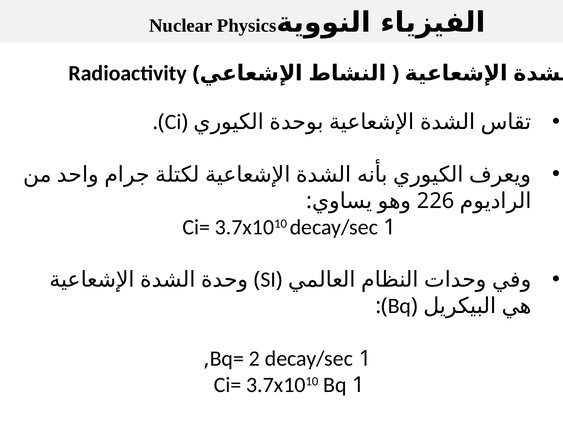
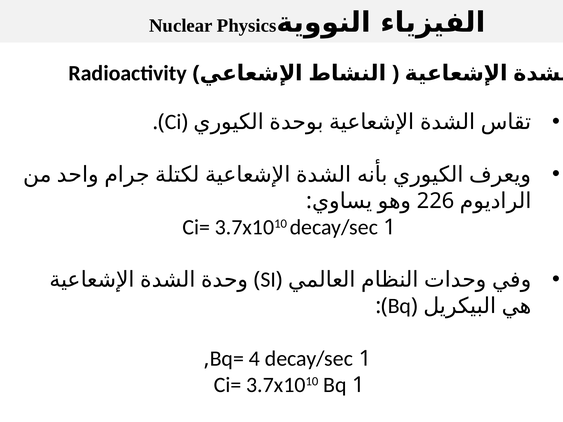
2: 2 -> 4
